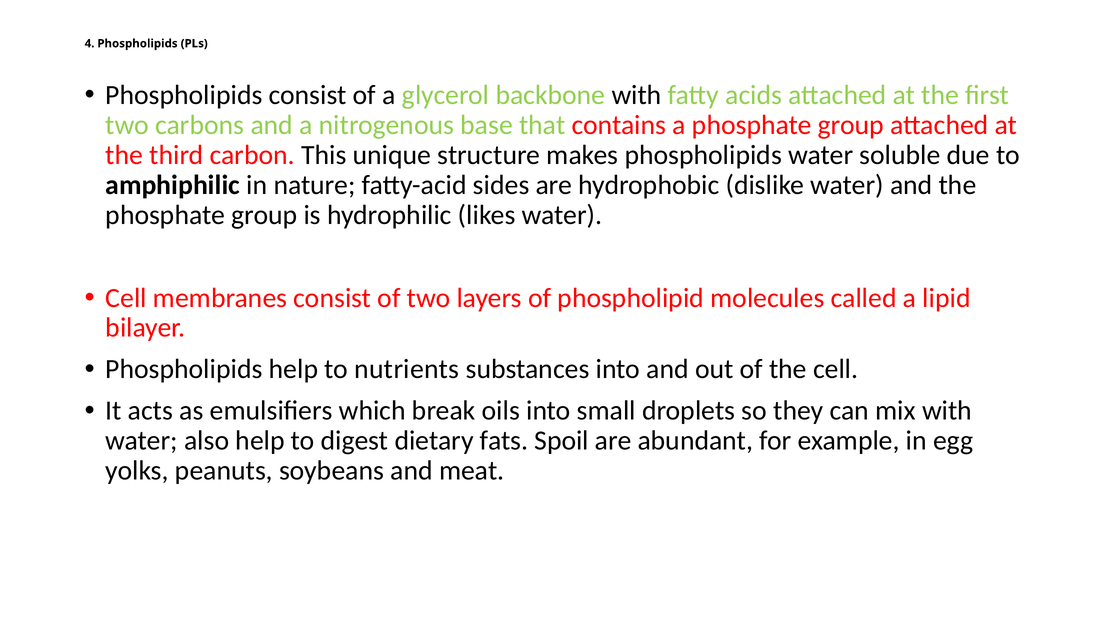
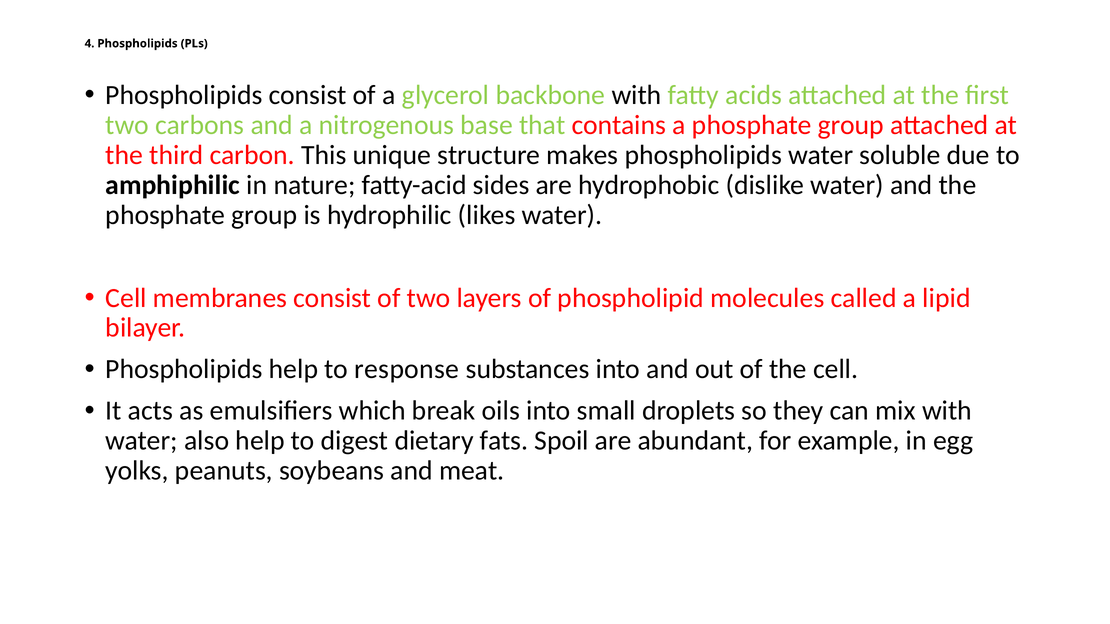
nutrients: nutrients -> response
